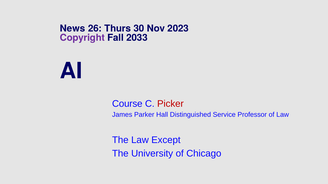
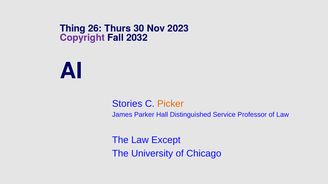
News: News -> Thing
2033: 2033 -> 2032
Course: Course -> Stories
Picker colour: red -> orange
